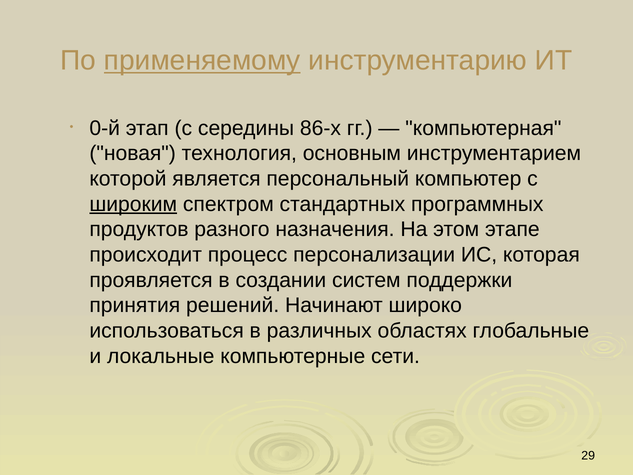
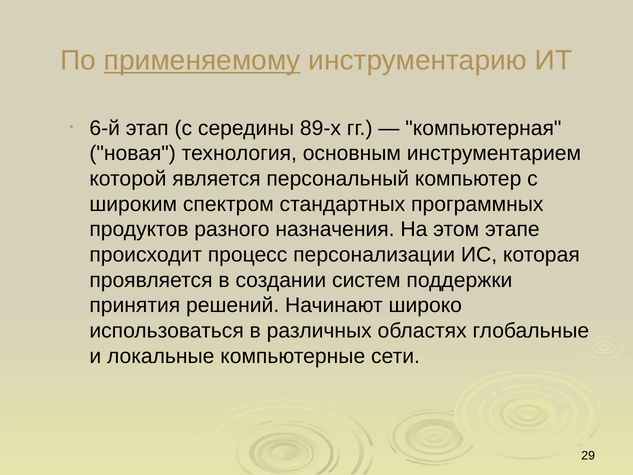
0-й: 0-й -> 6-й
86-х: 86-х -> 89-х
широким underline: present -> none
